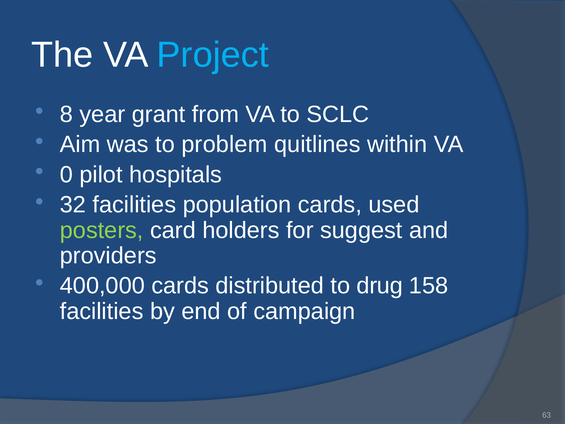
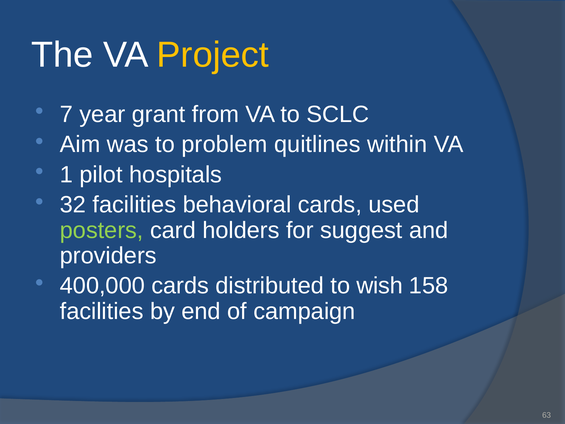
Project colour: light blue -> yellow
8: 8 -> 7
0: 0 -> 1
population: population -> behavioral
drug: drug -> wish
